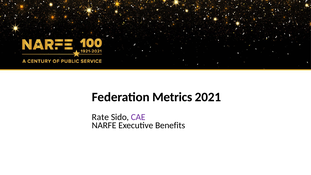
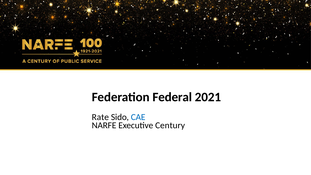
Metrics: Metrics -> Federal
CAE colour: purple -> blue
Benefits: Benefits -> Century
